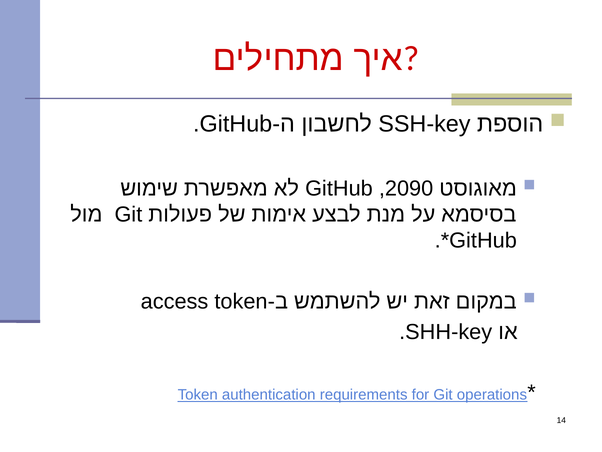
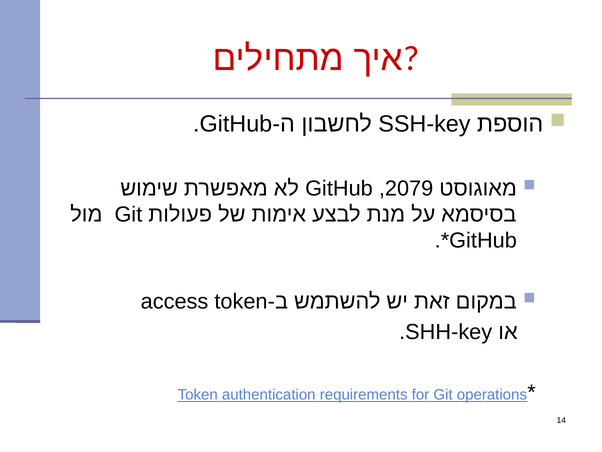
2090: 2090 -> 2079
